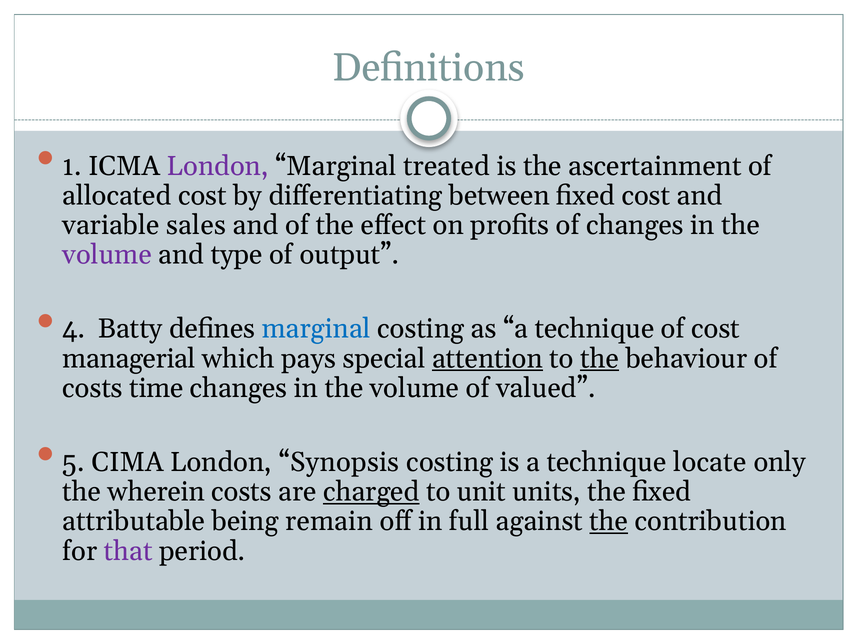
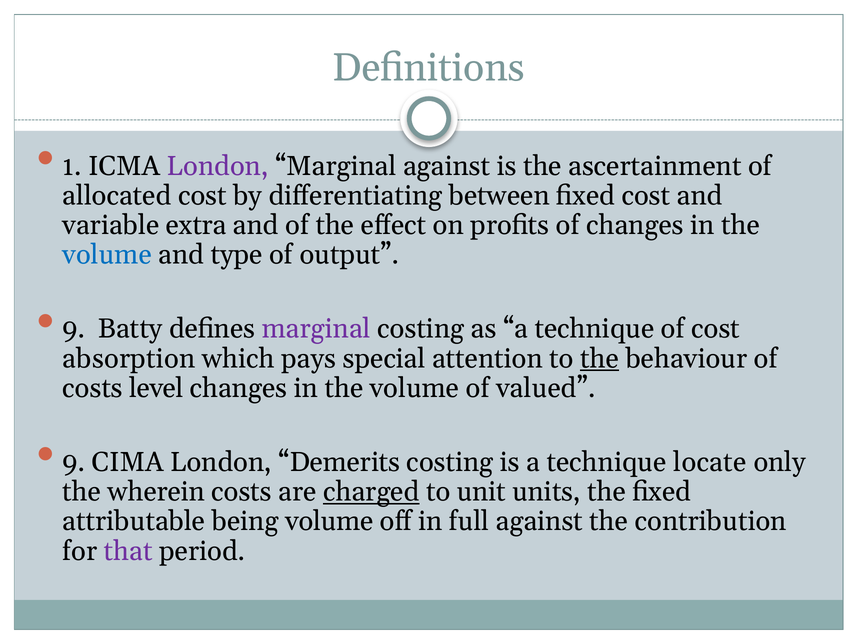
Marginal treated: treated -> against
sales: sales -> extra
volume at (107, 255) colour: purple -> blue
4 at (74, 329): 4 -> 9
marginal at (316, 329) colour: blue -> purple
managerial: managerial -> absorption
attention underline: present -> none
time: time -> level
5 at (74, 462): 5 -> 9
Synopsis: Synopsis -> Demerits
being remain: remain -> volume
the at (609, 521) underline: present -> none
